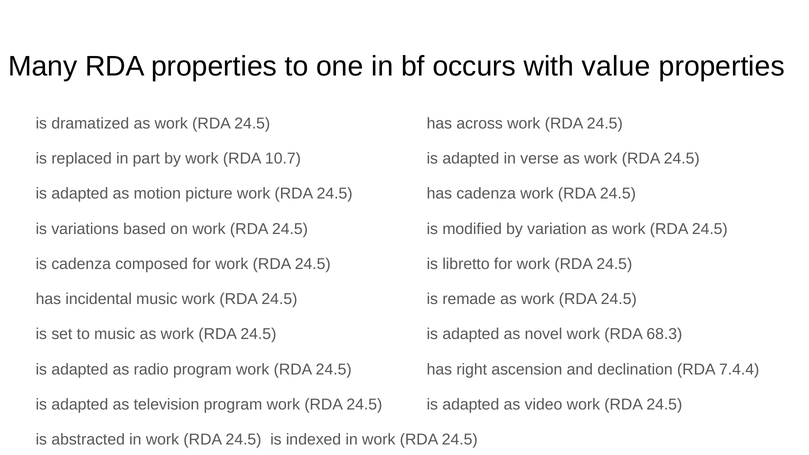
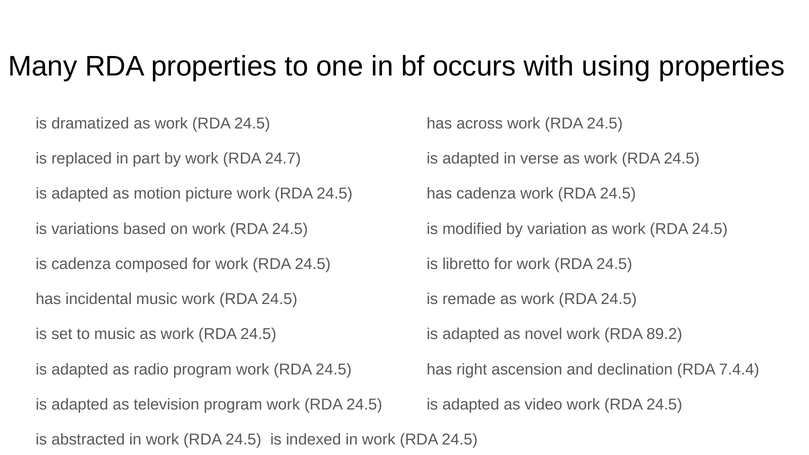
value: value -> using
10.7: 10.7 -> 24.7
68.3: 68.3 -> 89.2
